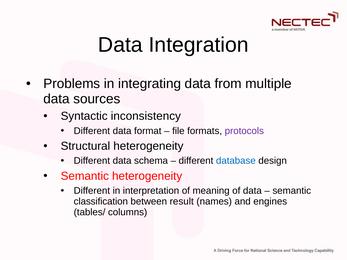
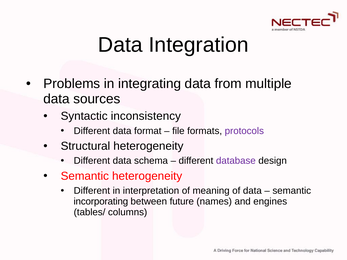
database colour: blue -> purple
classification: classification -> incorporating
result: result -> future
